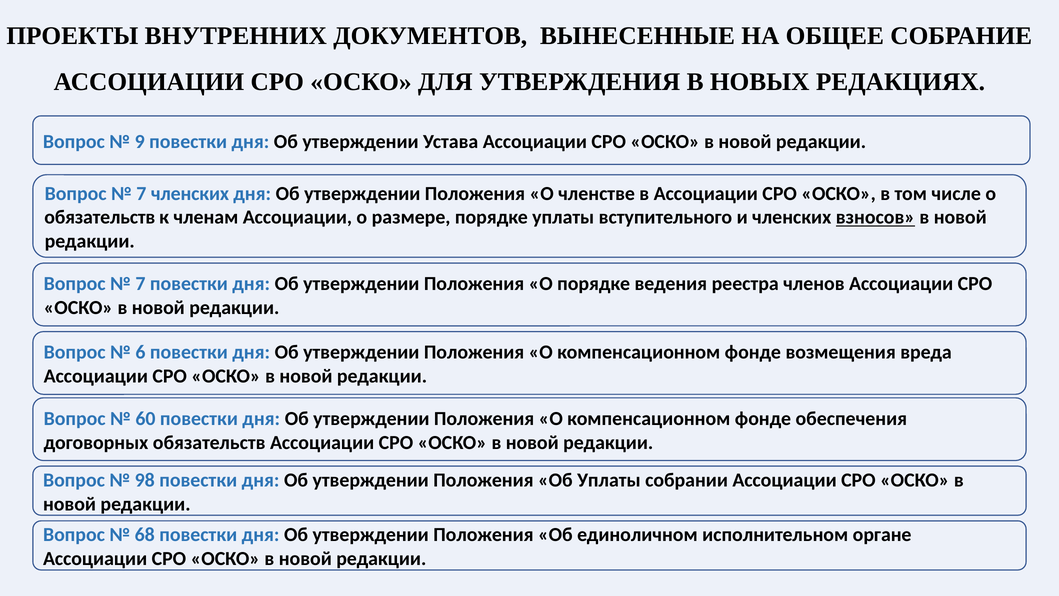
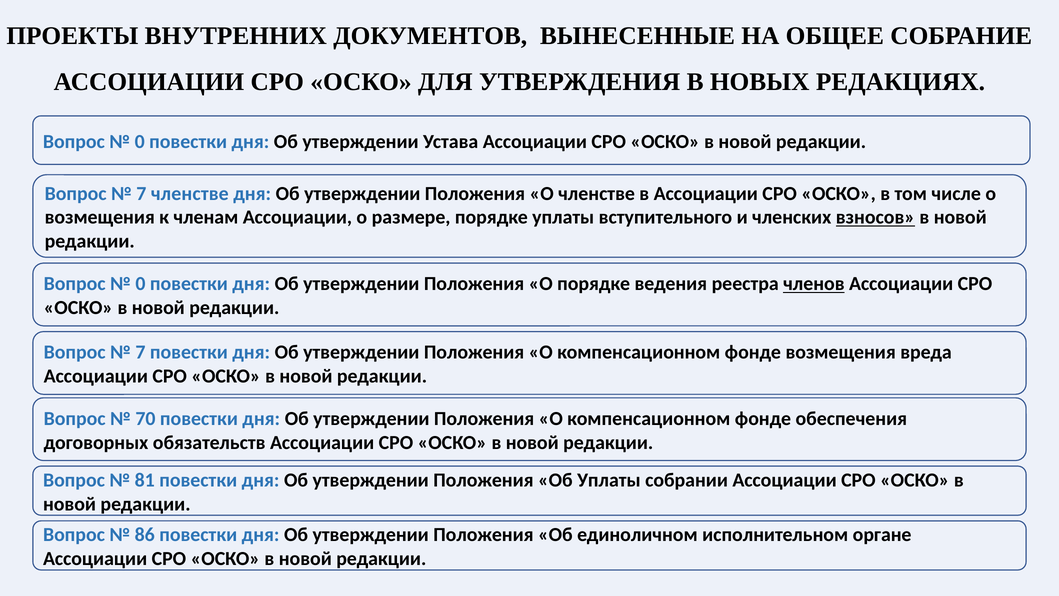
9 at (140, 141): 9 -> 0
7 членских: членских -> членстве
обязательств at (100, 217): обязательств -> возмещения
7 at (140, 284): 7 -> 0
членов underline: none -> present
6 at (140, 352): 6 -> 7
60: 60 -> 70
98: 98 -> 81
68: 68 -> 86
